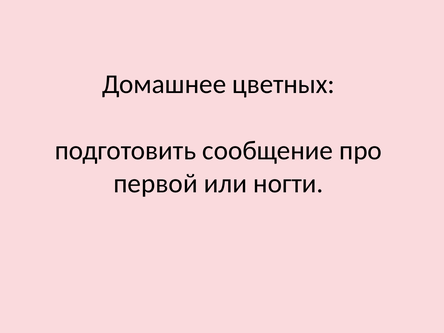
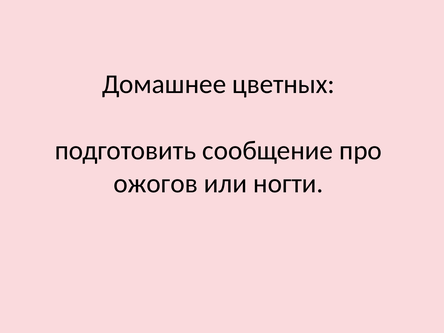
первой: первой -> ожогов
